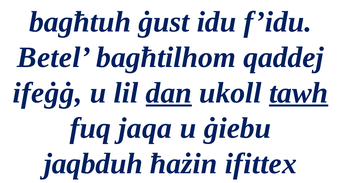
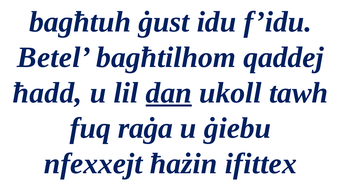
ifeġġ: ifeġġ -> ħadd
tawh underline: present -> none
jaqa: jaqa -> raġa
jaqbduh: jaqbduh -> nfexxejt
